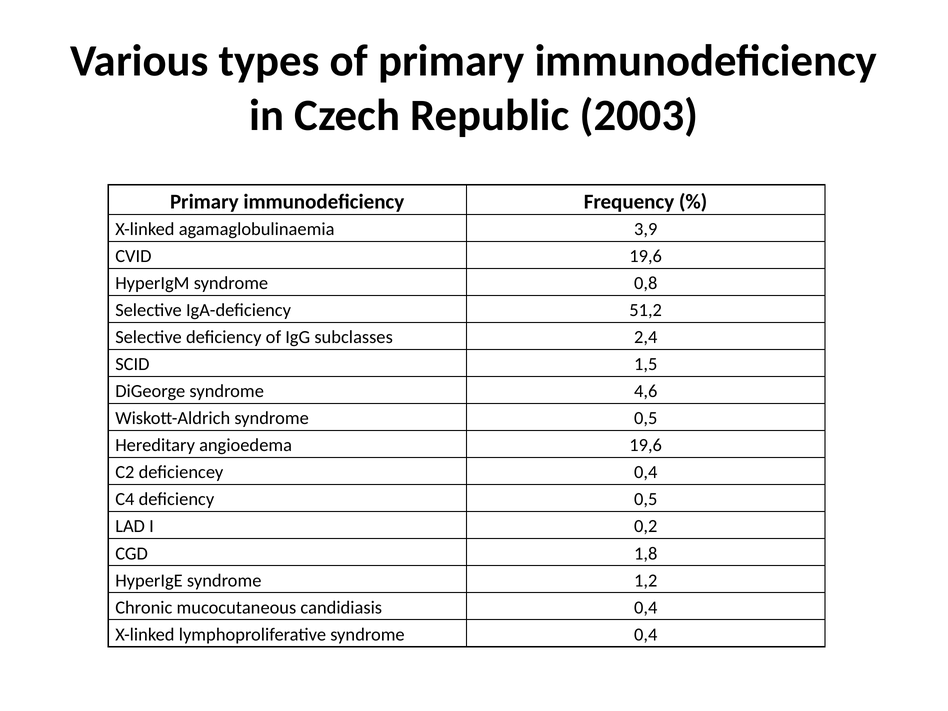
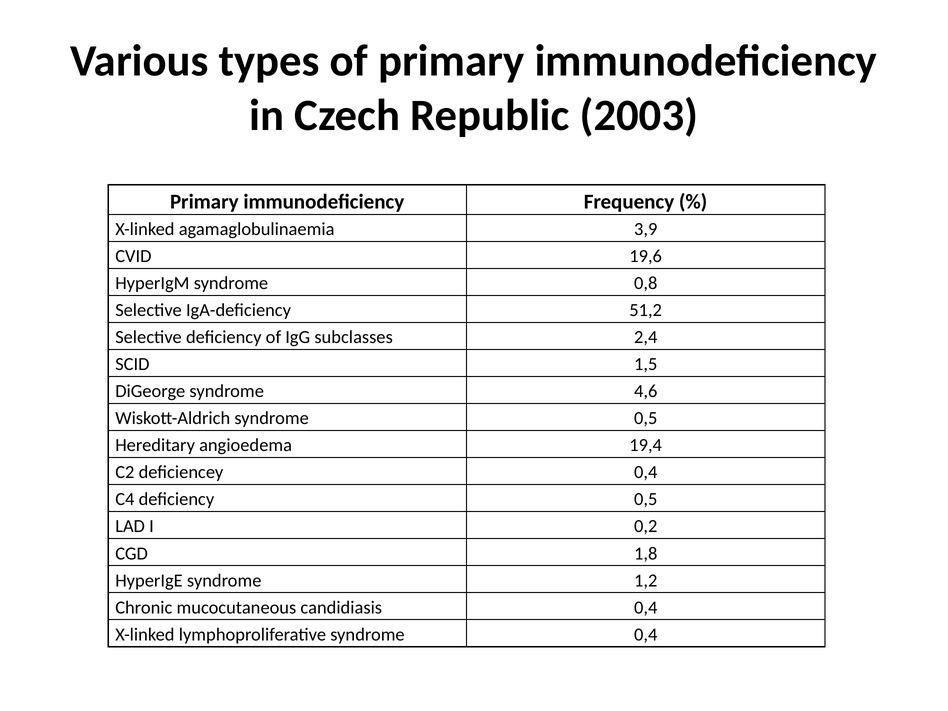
angioedema 19,6: 19,6 -> 19,4
